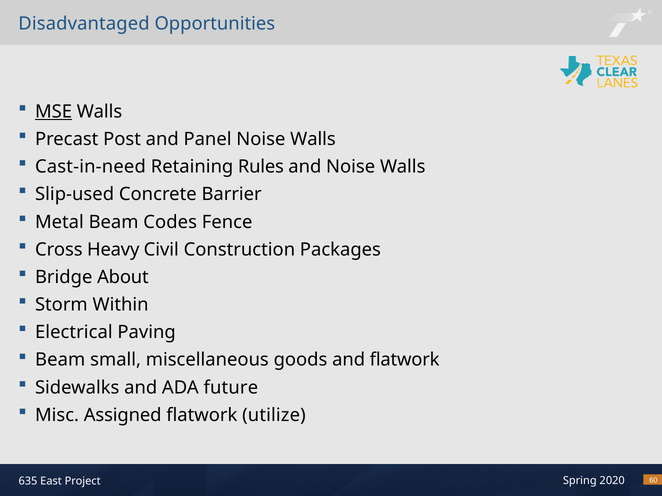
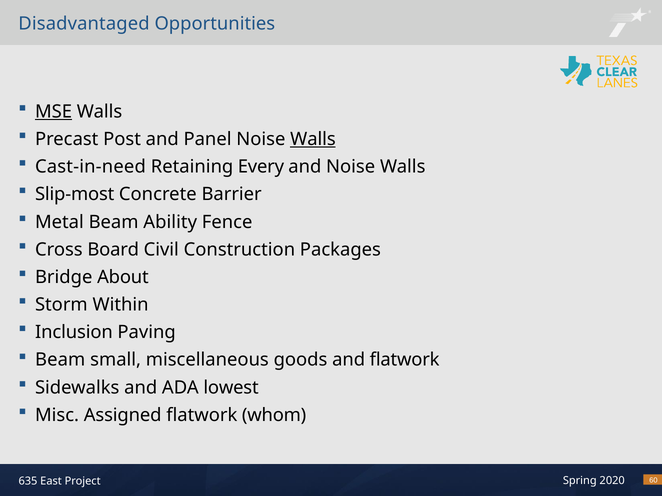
Walls at (313, 139) underline: none -> present
Rules: Rules -> Every
Slip-used: Slip-used -> Slip-most
Codes: Codes -> Ability
Heavy: Heavy -> Board
Electrical: Electrical -> Inclusion
future: future -> lowest
utilize: utilize -> whom
